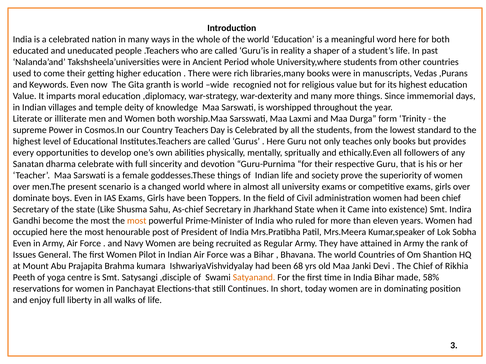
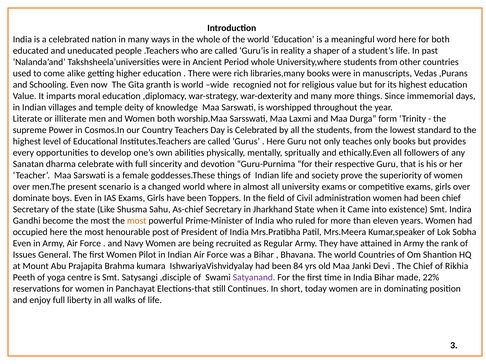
come their: their -> alike
Keywords: Keywords -> Schooling
68: 68 -> 84
Satyanand colour: orange -> purple
58%: 58% -> 22%
